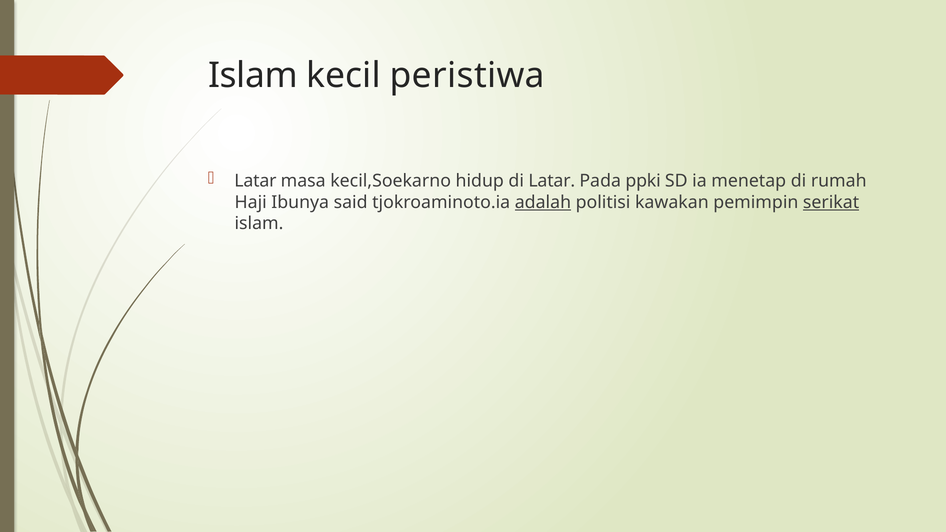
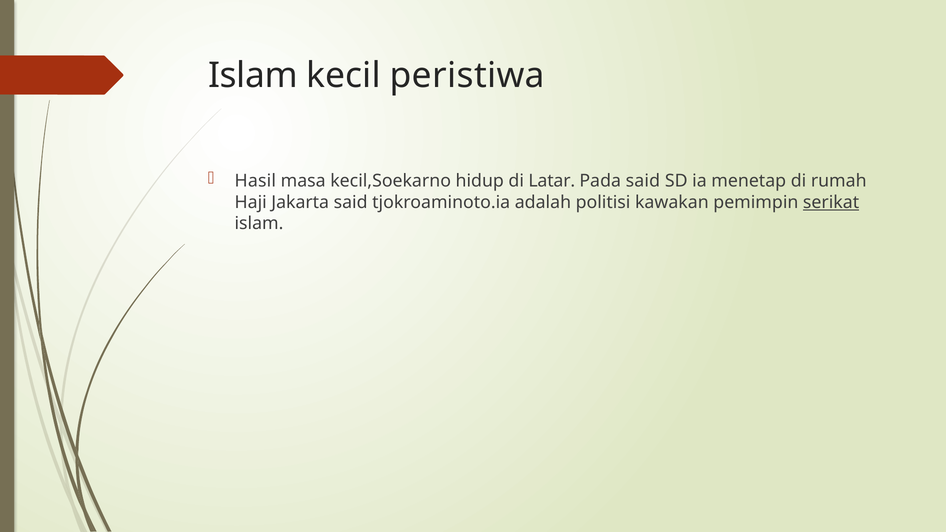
Latar at (255, 181): Latar -> Hasil
Pada ppki: ppki -> said
Ibunya: Ibunya -> Jakarta
adalah underline: present -> none
